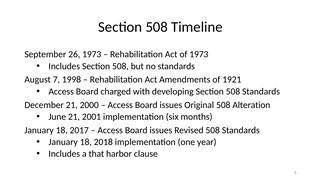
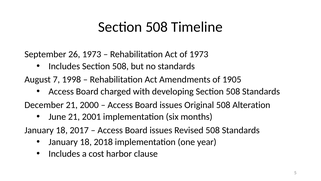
1921: 1921 -> 1905
that: that -> cost
